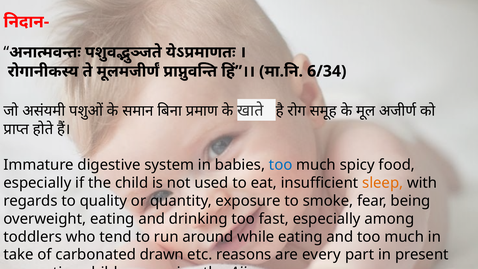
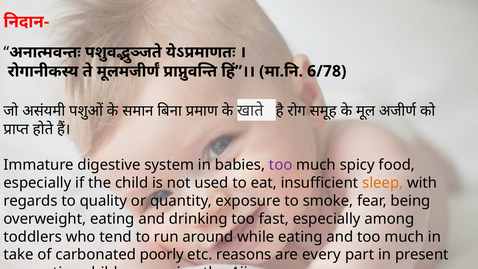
6/34: 6/34 -> 6/78
too at (281, 165) colour: blue -> purple
drawn: drawn -> poorly
